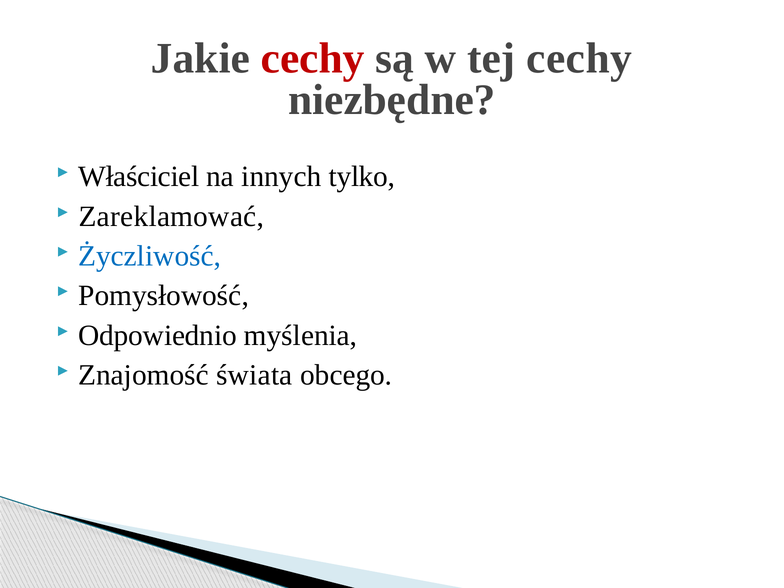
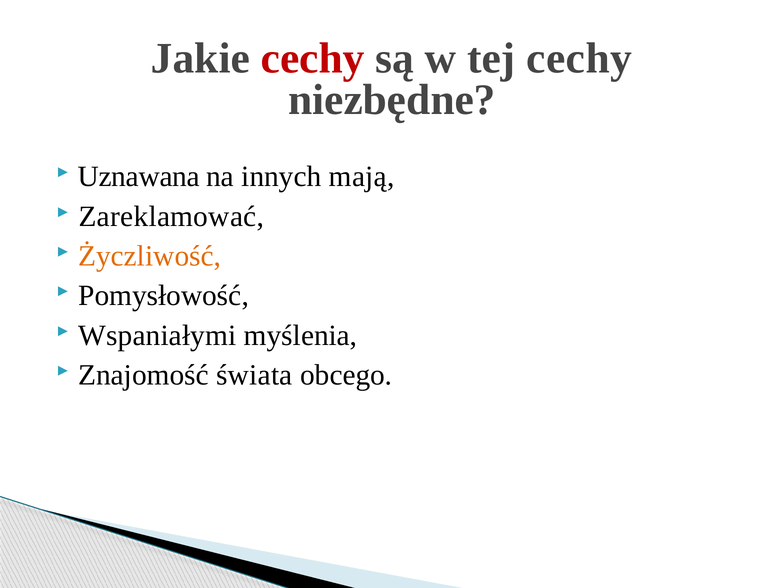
Właściciel: Właściciel -> Uznawana
tylko: tylko -> mają
Życzliwość colour: blue -> orange
Odpowiednio: Odpowiednio -> Wspaniałymi
